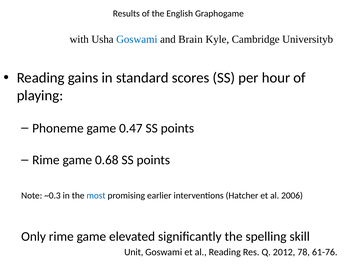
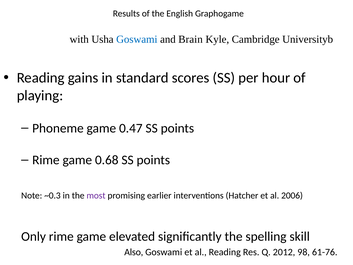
most colour: blue -> purple
Unit: Unit -> Also
78: 78 -> 98
